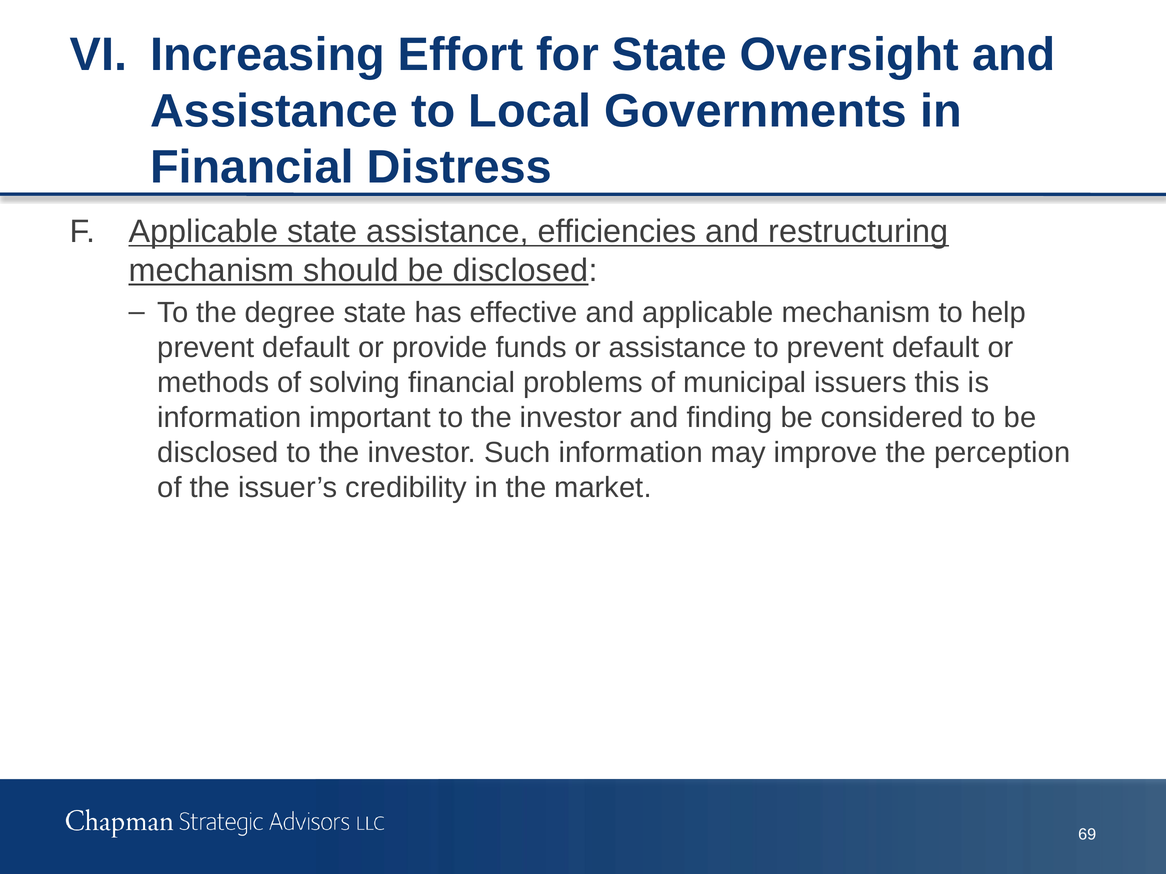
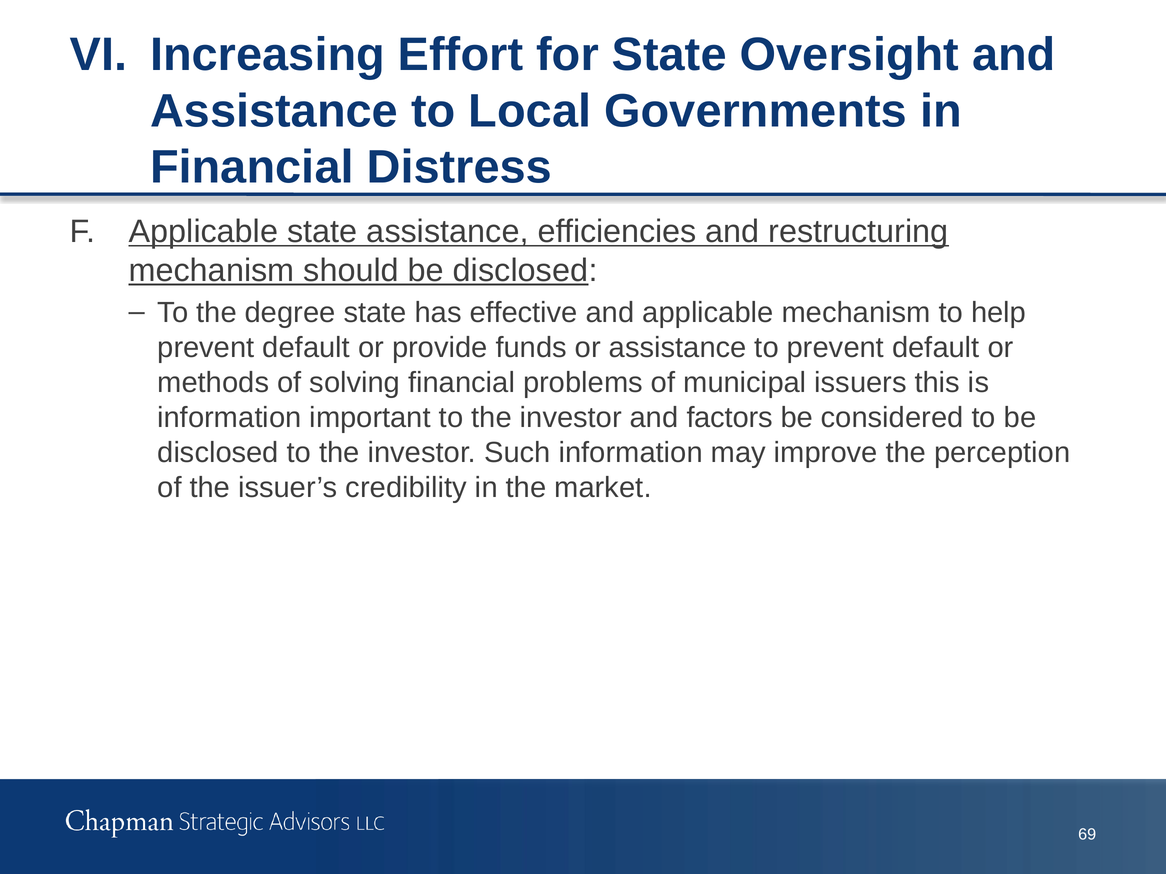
finding: finding -> factors
